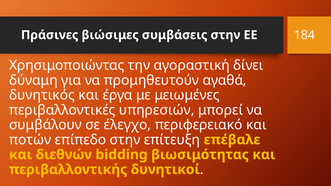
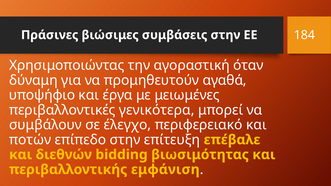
δίνει: δίνει -> όταν
δυνητικός: δυνητικός -> υποψήφιο
υπηρεσιών: υπηρεσιών -> γενικότερα
δυνητικοί: δυνητικοί -> εμφάνιση
